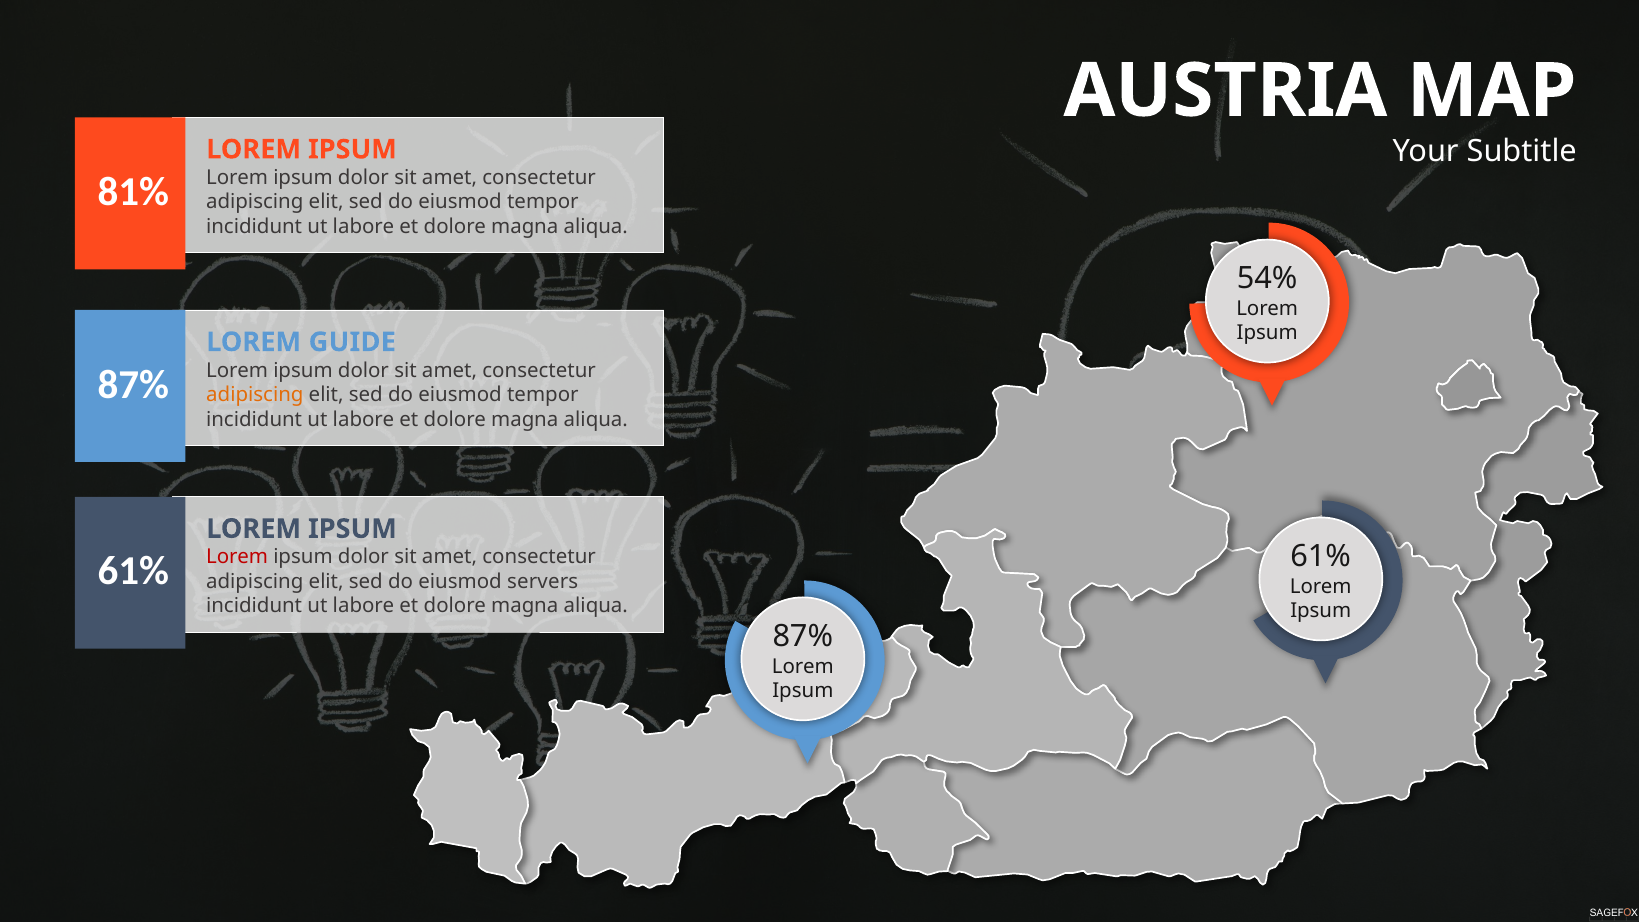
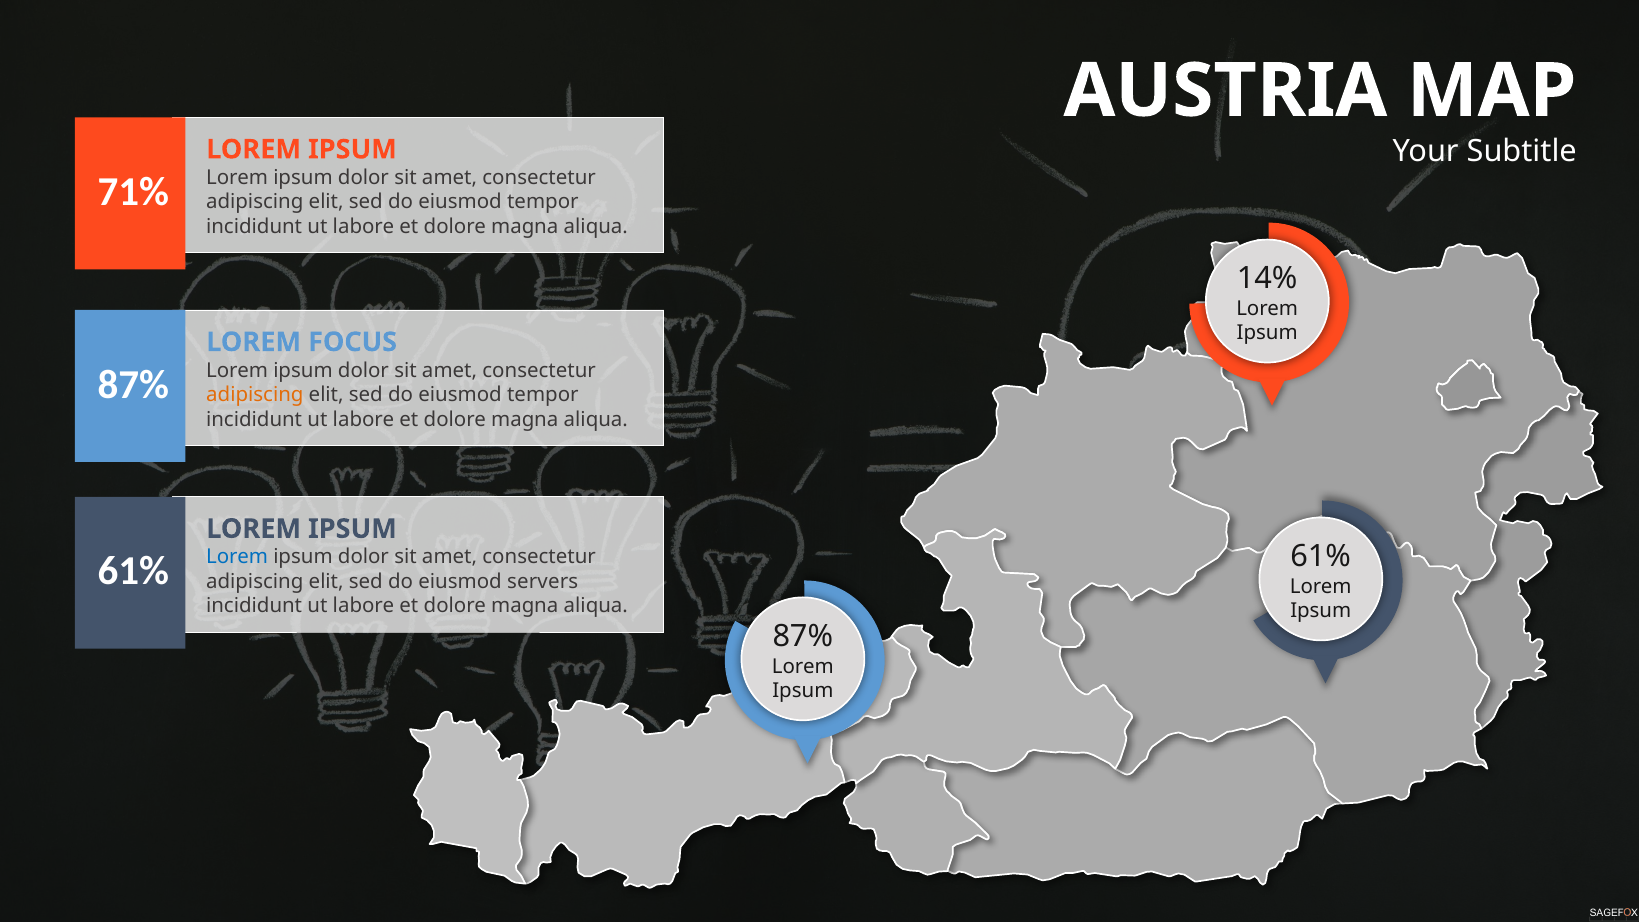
81%: 81% -> 71%
54%: 54% -> 14%
GUIDE: GUIDE -> FOCUS
Lorem at (237, 557) colour: red -> blue
